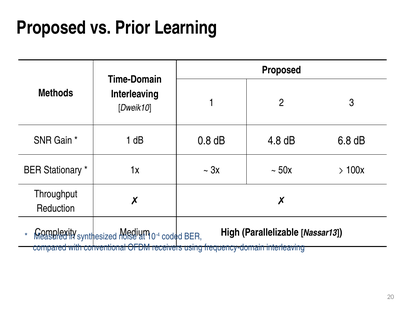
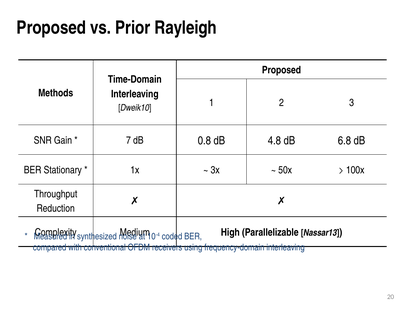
Learning: Learning -> Rayleigh
1 at (128, 140): 1 -> 7
